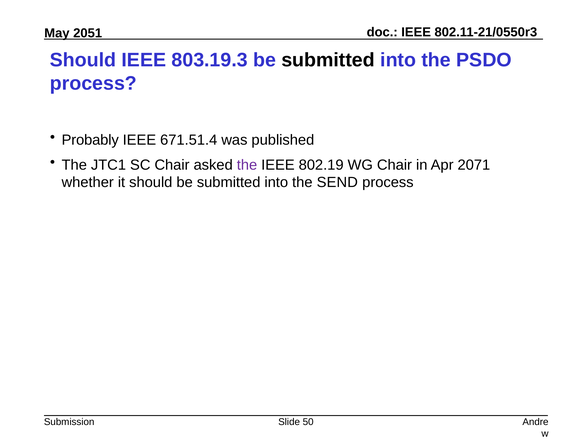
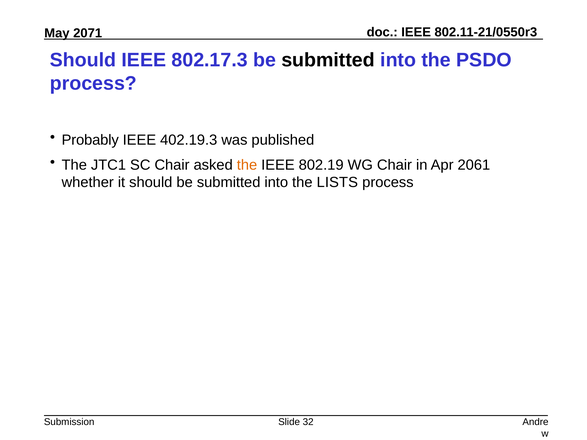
2051: 2051 -> 2071
803.19.3: 803.19.3 -> 802.17.3
671.51.4: 671.51.4 -> 402.19.3
the at (247, 165) colour: purple -> orange
2071: 2071 -> 2061
SEND: SEND -> LISTS
50: 50 -> 32
